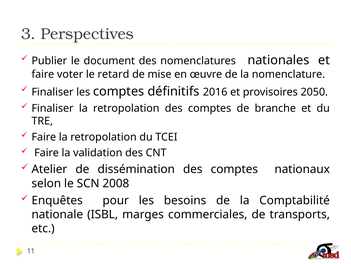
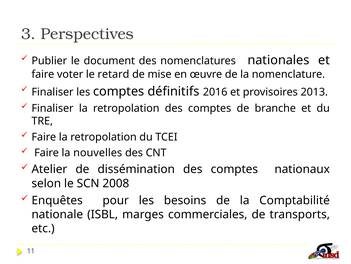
2050: 2050 -> 2013
validation: validation -> nouvelles
